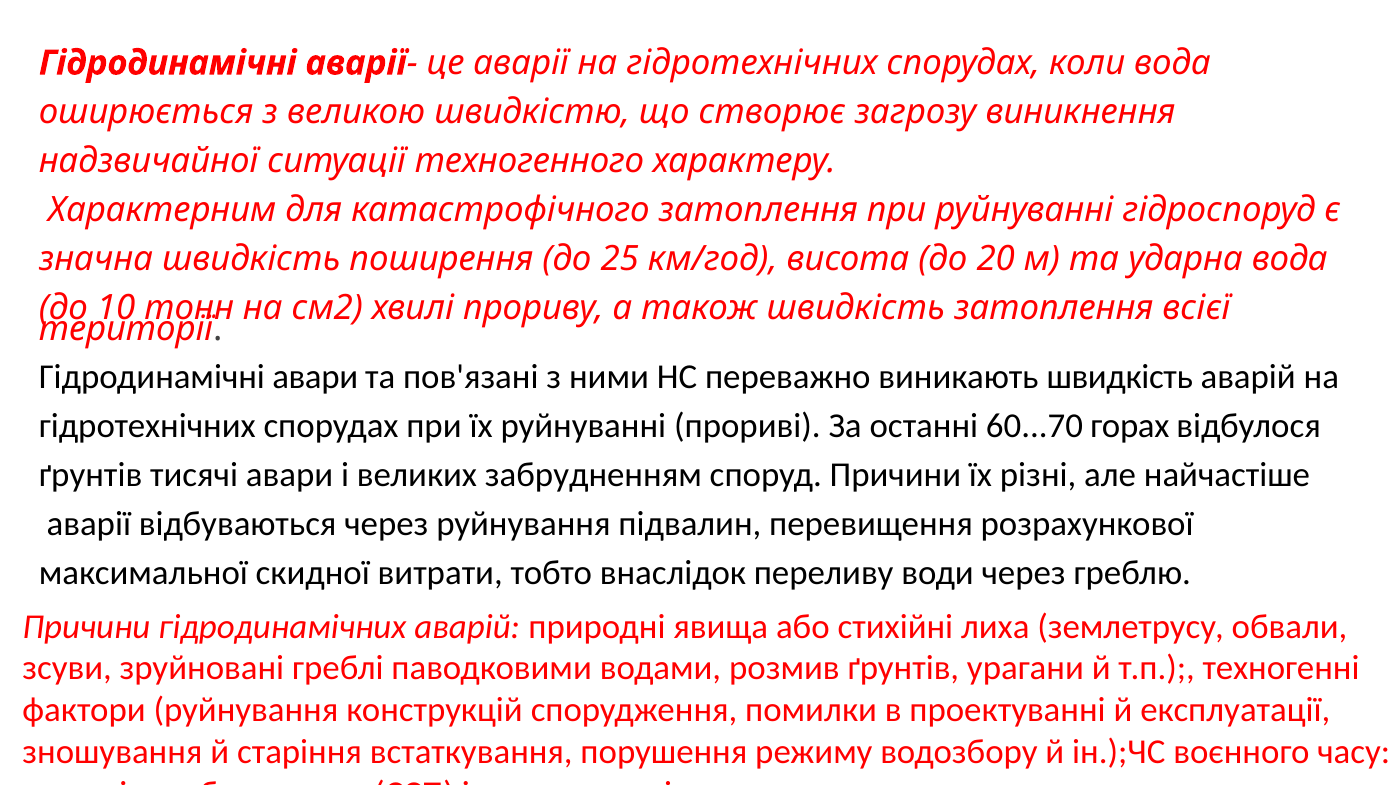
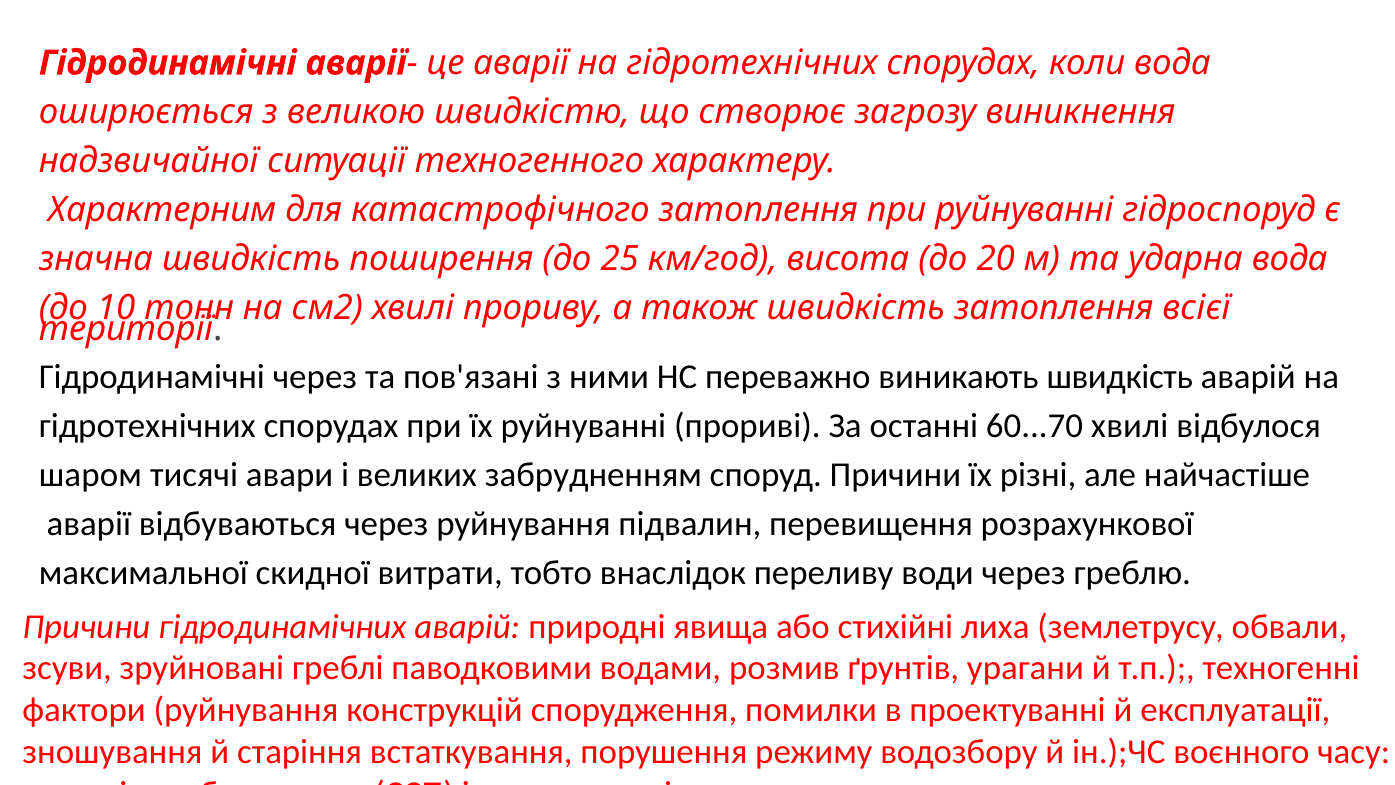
Гідродинамічні авари: авари -> через
60...70 горах: горах -> хвилі
ґрунтів at (91, 475): ґрунтів -> шаром
